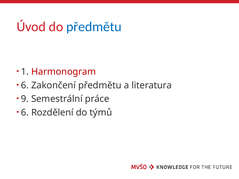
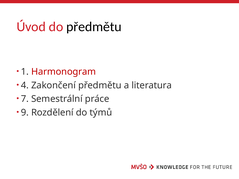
předmětu at (94, 27) colour: blue -> black
6 at (25, 85): 6 -> 4
9: 9 -> 7
6 at (25, 113): 6 -> 9
